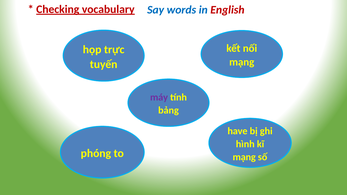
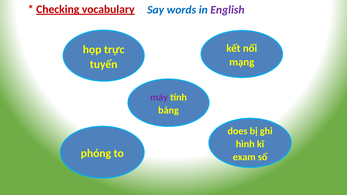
English colour: red -> purple
have: have -> does
mạng at (244, 157): mạng -> exam
